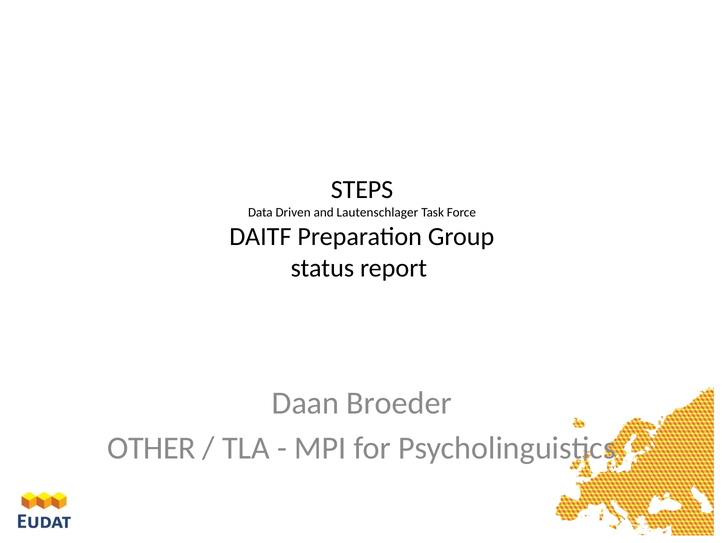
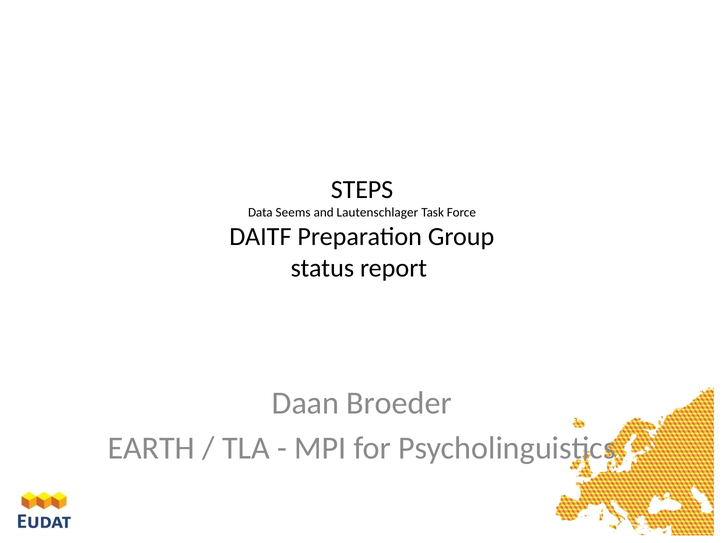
Driven: Driven -> Seems
OTHER: OTHER -> EARTH
